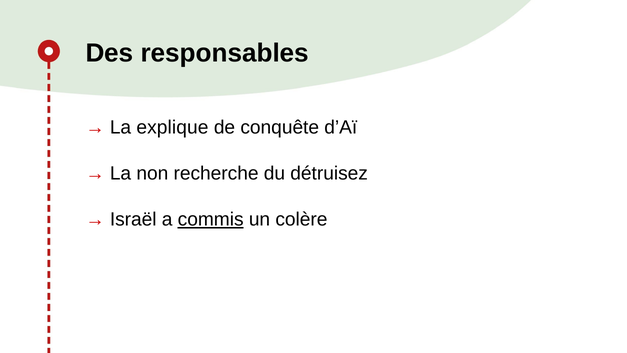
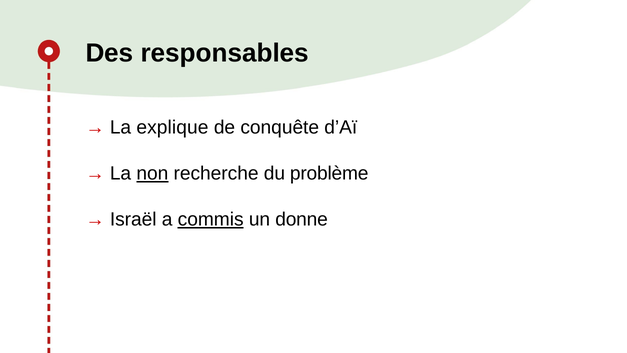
non underline: none -> present
détruisez: détruisez -> problème
colère: colère -> donne
